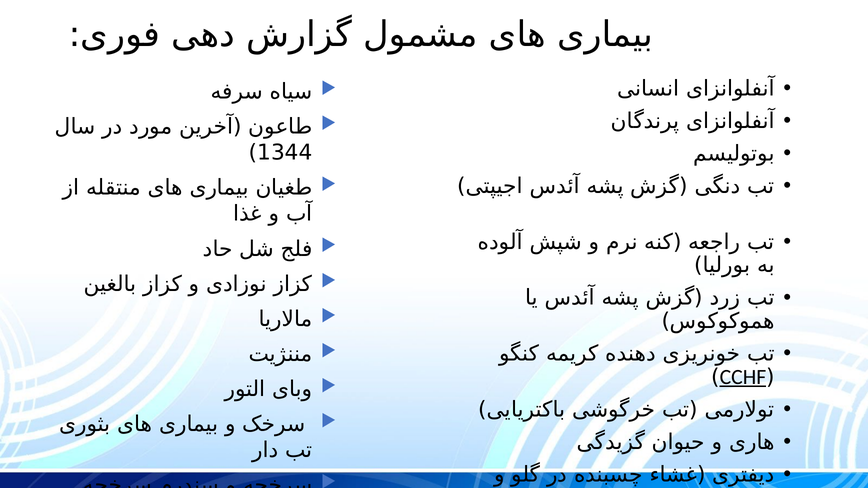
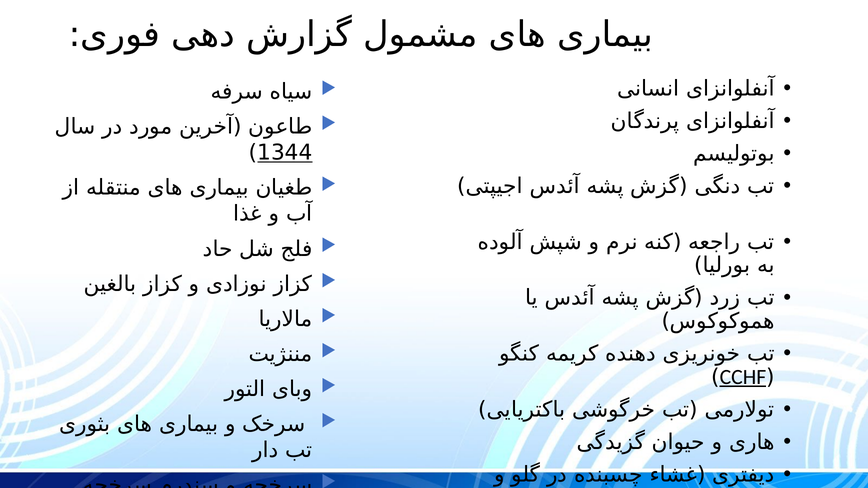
1344 underline: none -> present
